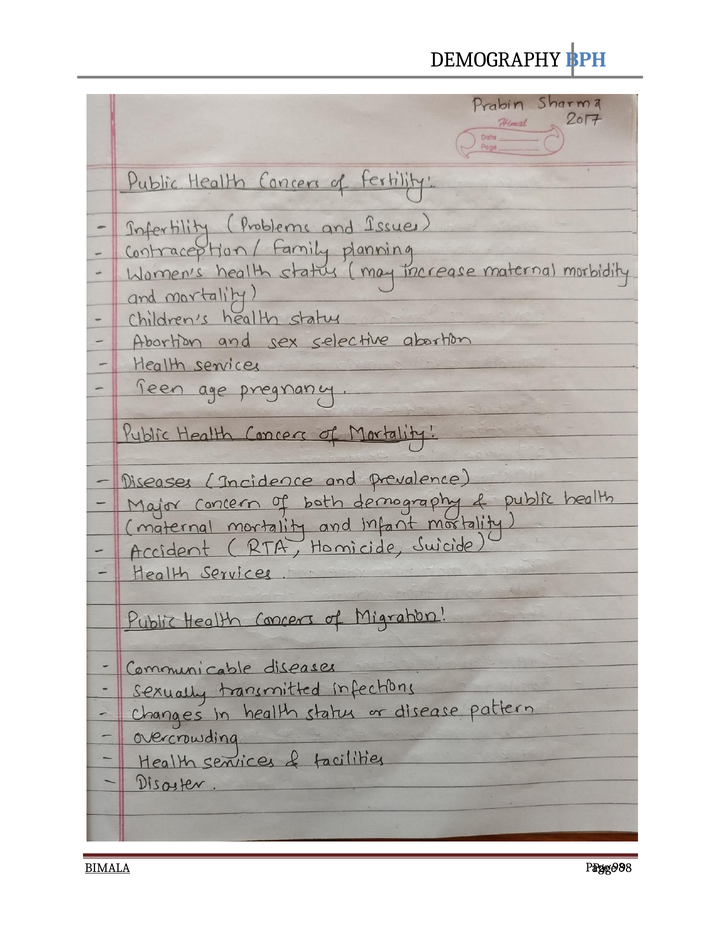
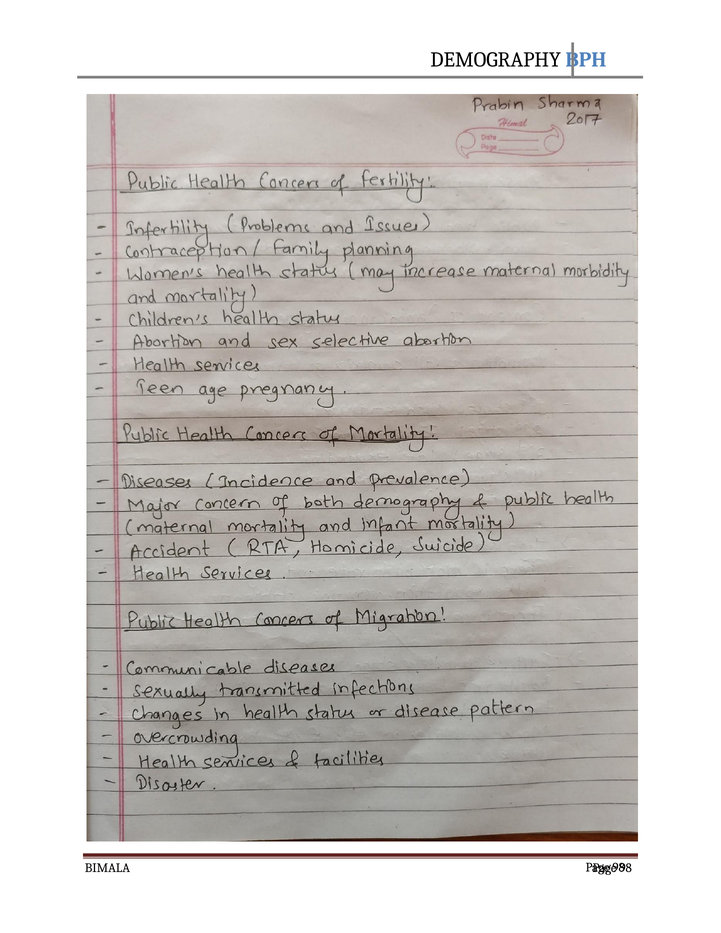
BIMALA underline: present -> none
